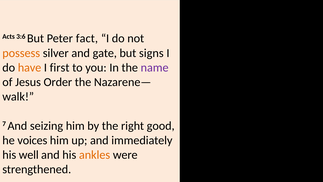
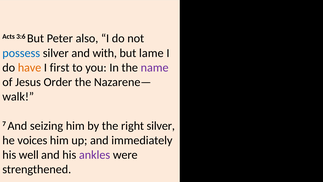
fact: fact -> also
possess colour: orange -> blue
gate: gate -> with
signs: signs -> lame
right good: good -> silver
ankles colour: orange -> purple
